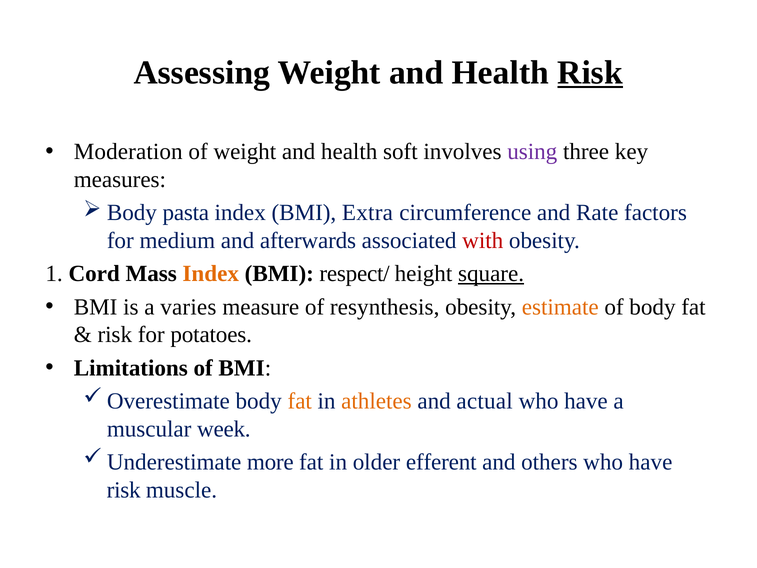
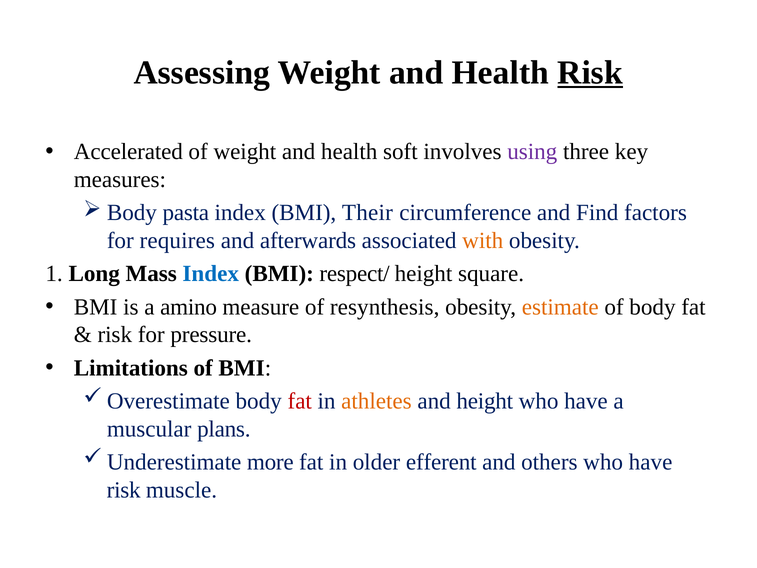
Moderation: Moderation -> Accelerated
Extra: Extra -> Their
Rate: Rate -> Find
medium: medium -> requires
with colour: red -> orange
Cord: Cord -> Long
Index at (211, 274) colour: orange -> blue
square underline: present -> none
varies: varies -> amino
potatoes: potatoes -> pressure
fat at (300, 401) colour: orange -> red
and actual: actual -> height
week: week -> plans
